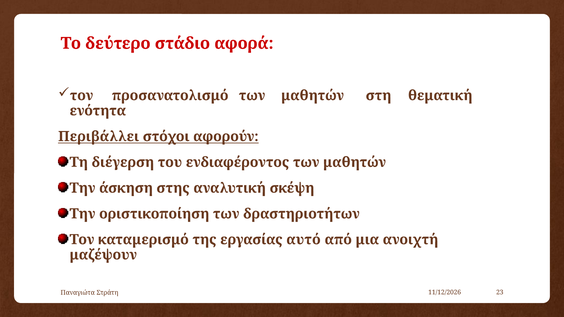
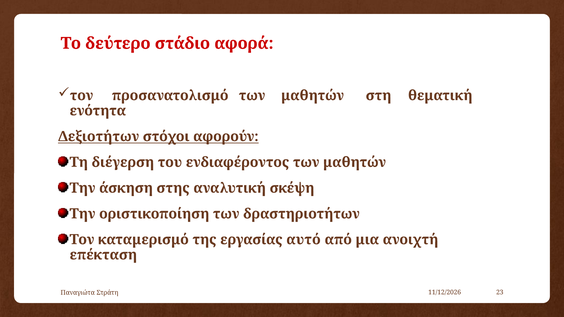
Περιβάλλει: Περιβάλλει -> Δεξιοτήτων
μαζέψουν: μαζέψουν -> επέκταση
